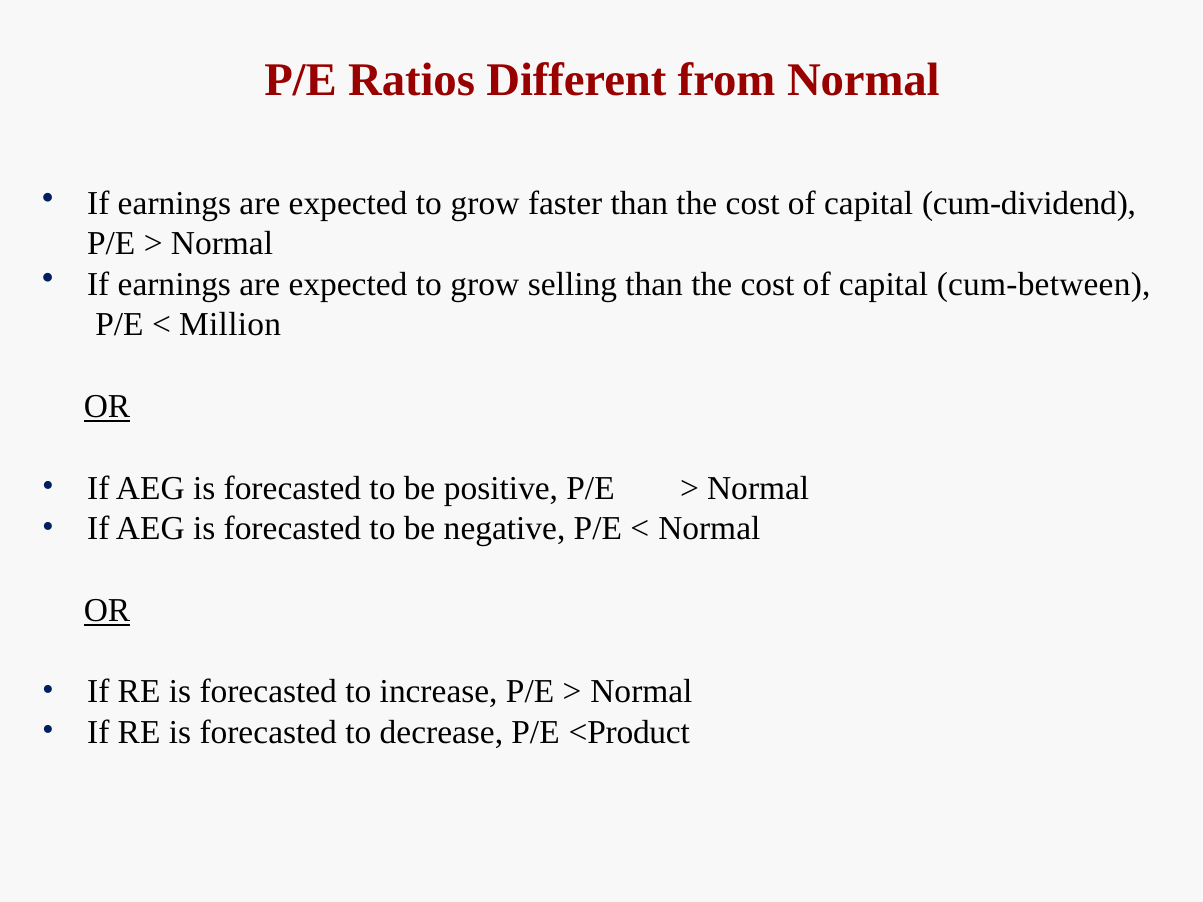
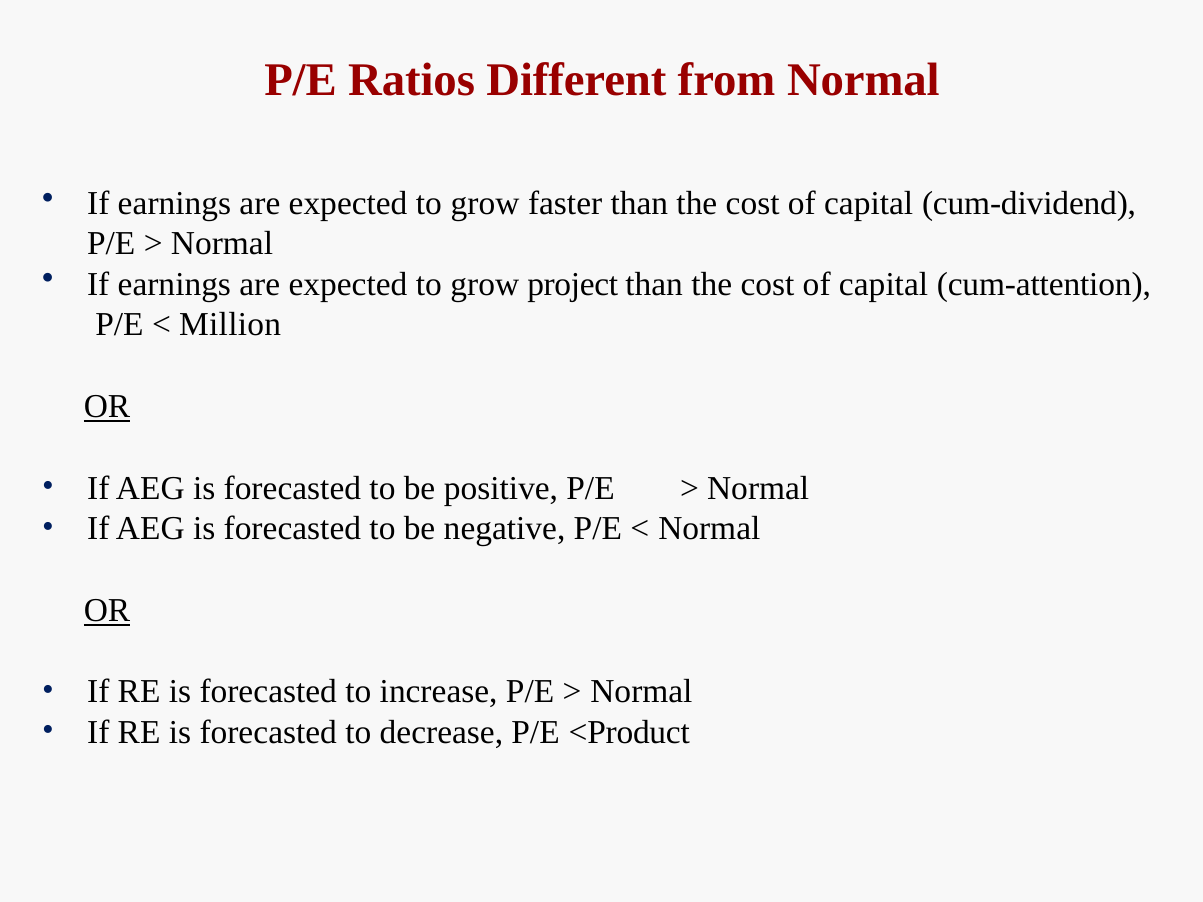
selling: selling -> project
cum-between: cum-between -> cum-attention
